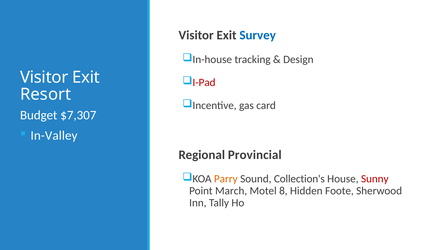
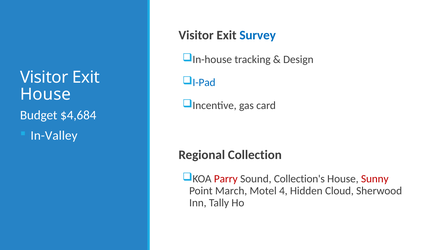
I-Pad colour: red -> blue
Resort at (46, 95): Resort -> House
$7,307: $7,307 -> $4,684
Provincial: Provincial -> Collection
Parry colour: orange -> red
8: 8 -> 4
Foote: Foote -> Cloud
